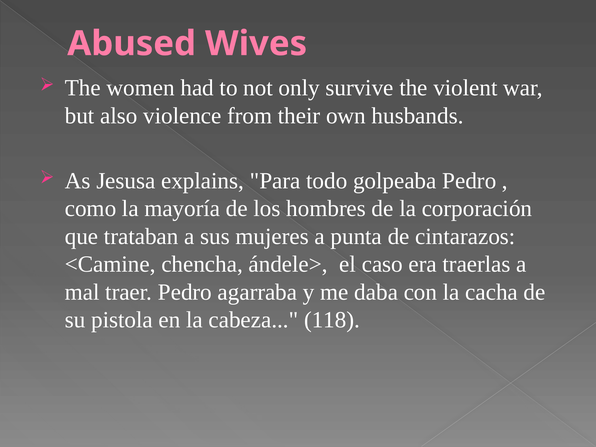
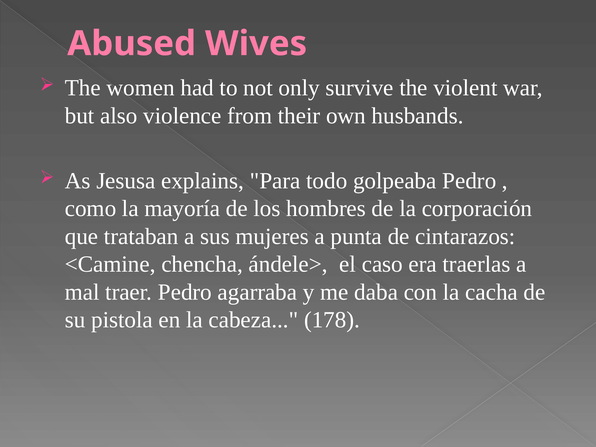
118: 118 -> 178
